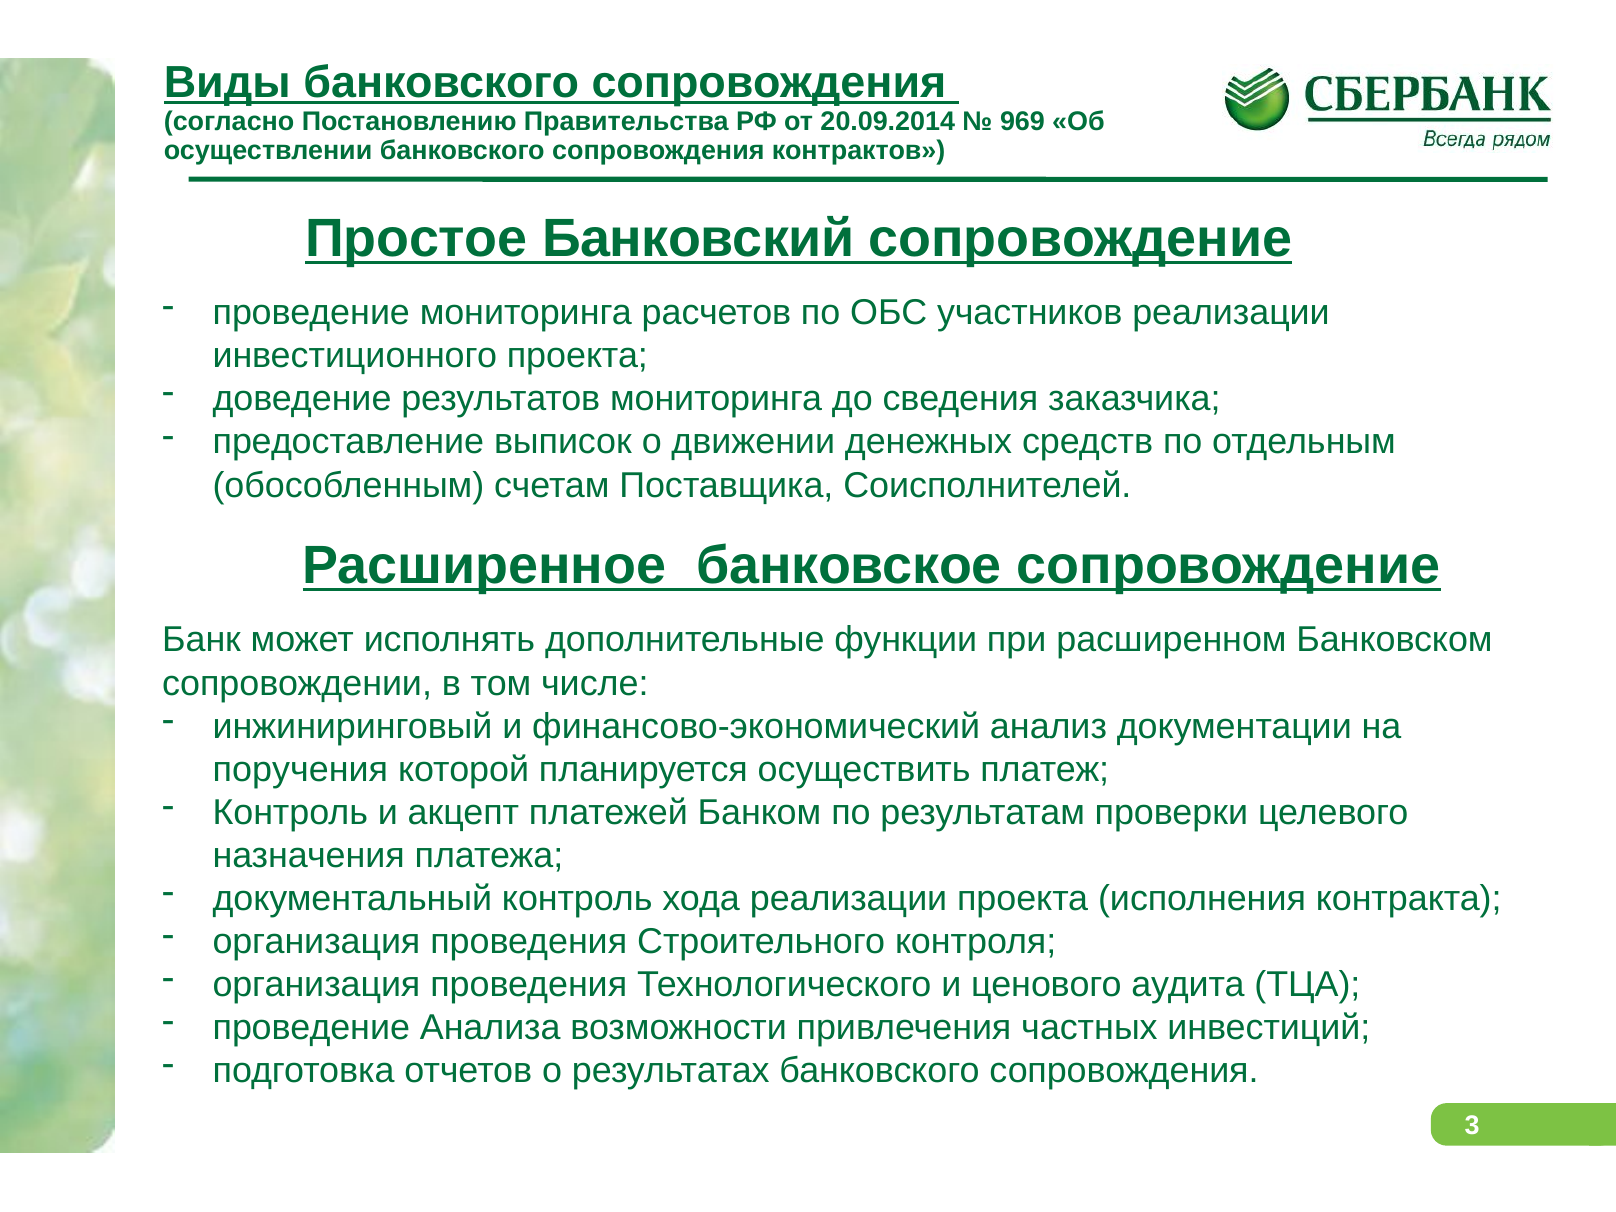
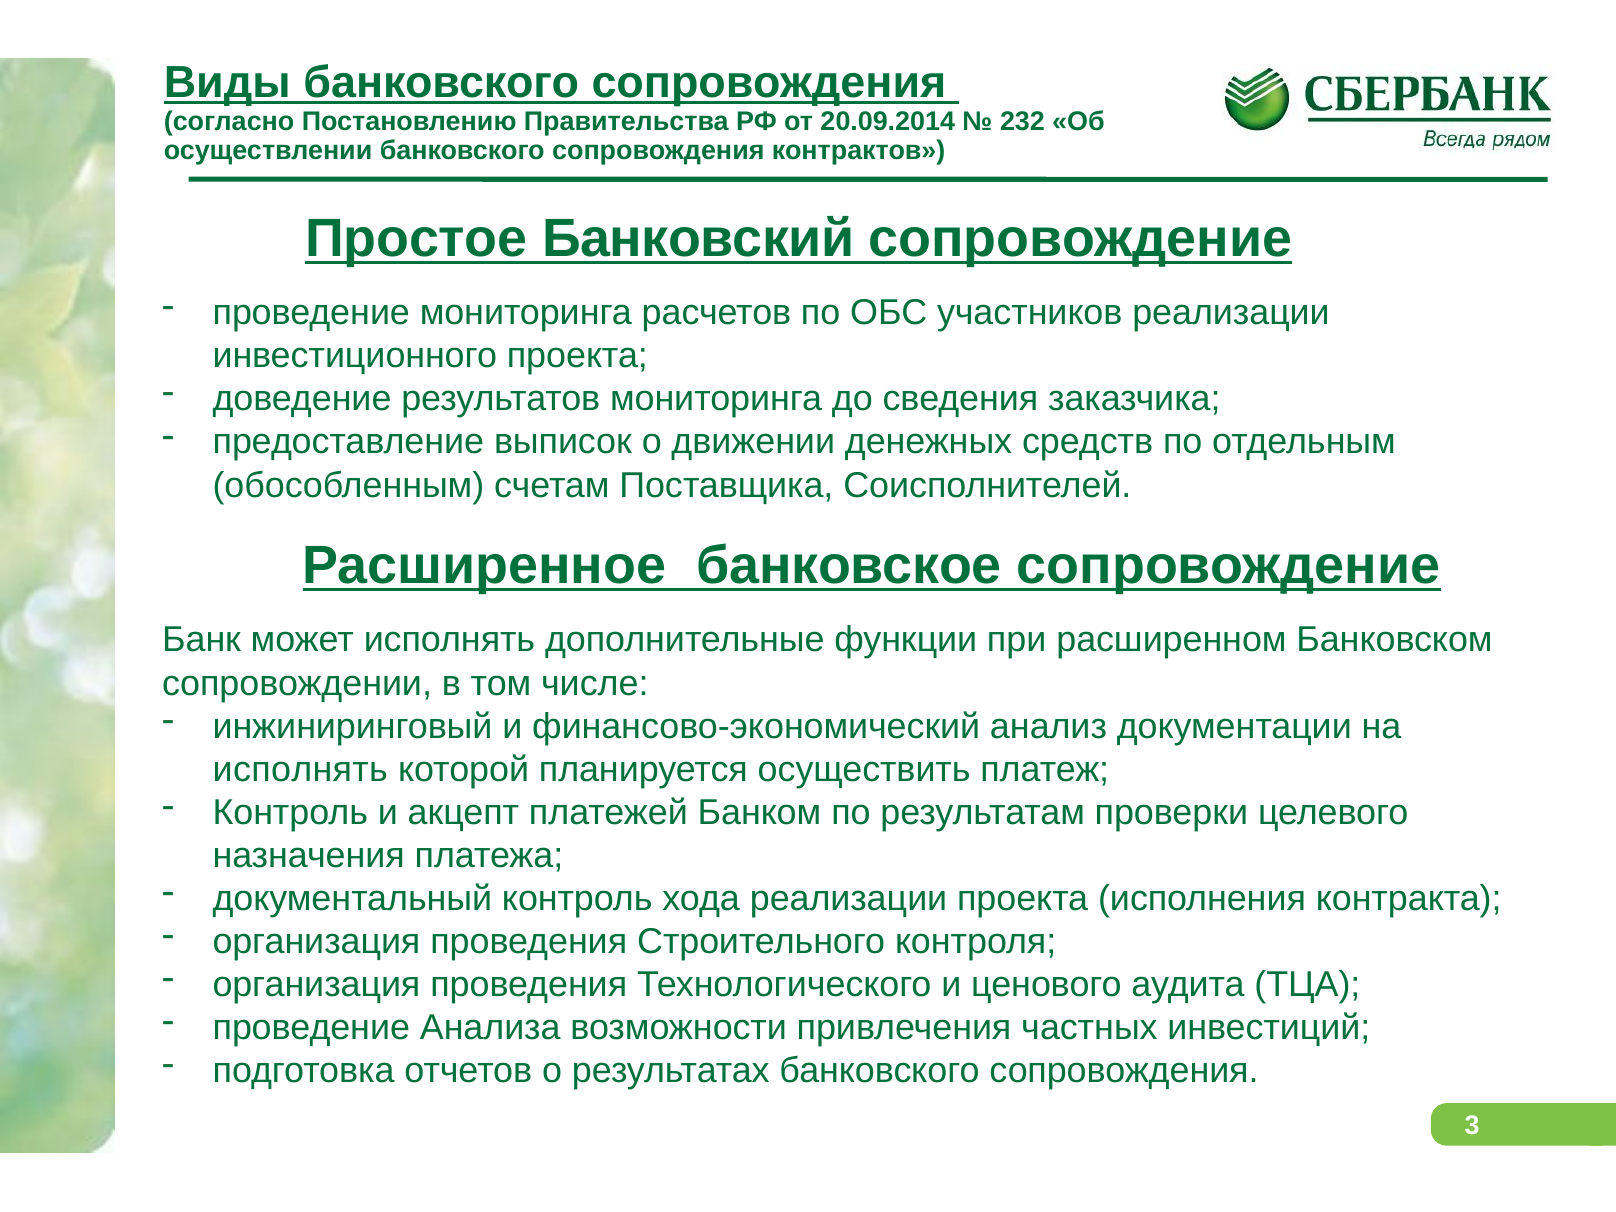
969: 969 -> 232
поручения at (300, 769): поручения -> исполнять
